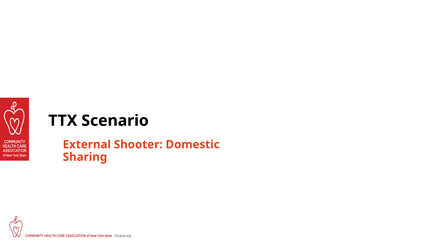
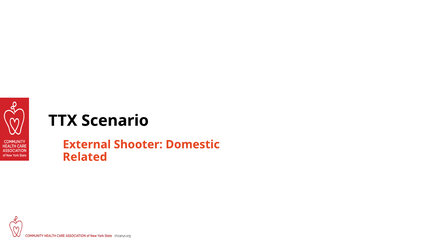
Sharing: Sharing -> Related
